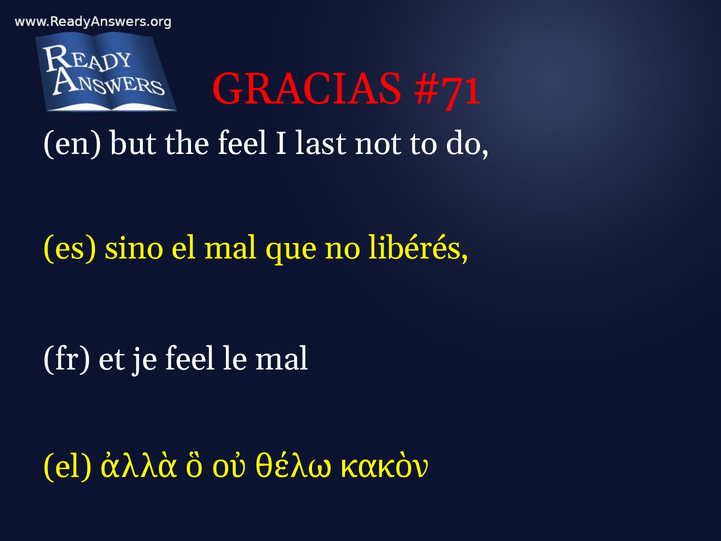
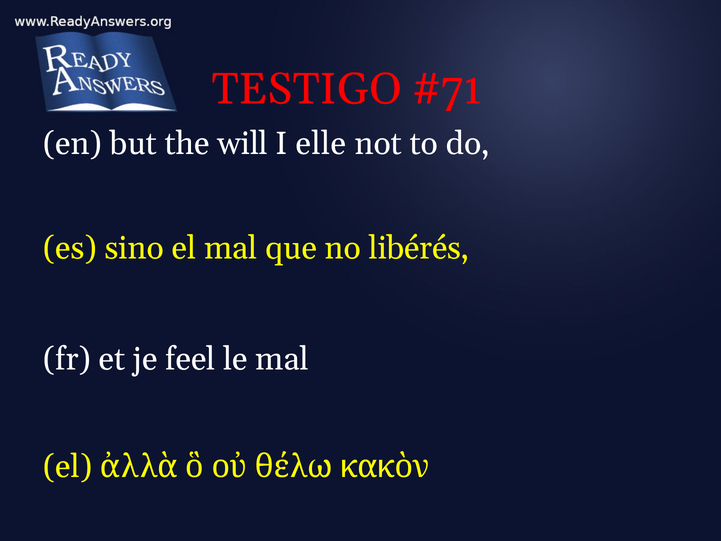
GRACIAS: GRACIAS -> TESTIGO
the feel: feel -> will
last: last -> elle
